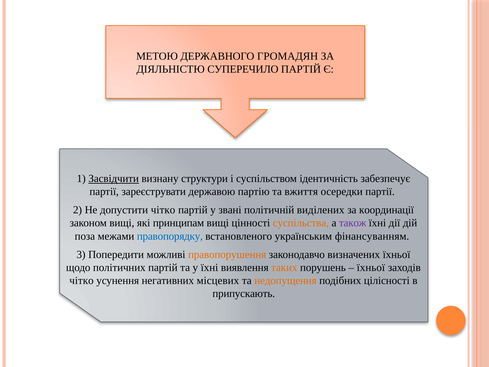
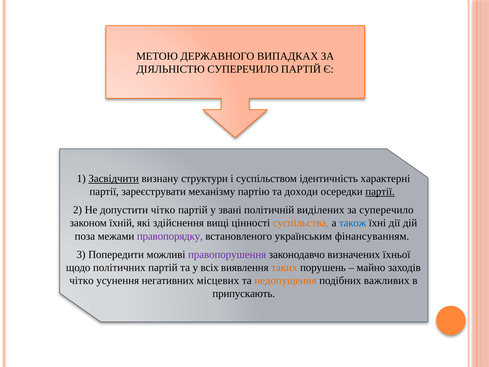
ГРОМАДЯН: ГРОМАДЯН -> ВИПАДКАХ
забезпечує: забезпечує -> характерні
державою: державою -> механізму
вжиття: вжиття -> доходи
партії at (380, 191) underline: none -> present
за координації: координації -> суперечило
законом вищі: вищі -> їхній
принципам: принципам -> здійснення
також colour: purple -> blue
правопорядку colour: blue -> purple
правопорушення colour: orange -> purple
у їхні: їхні -> всіх
їхньої at (371, 267): їхньої -> майно
цілісності: цілісності -> важливих
